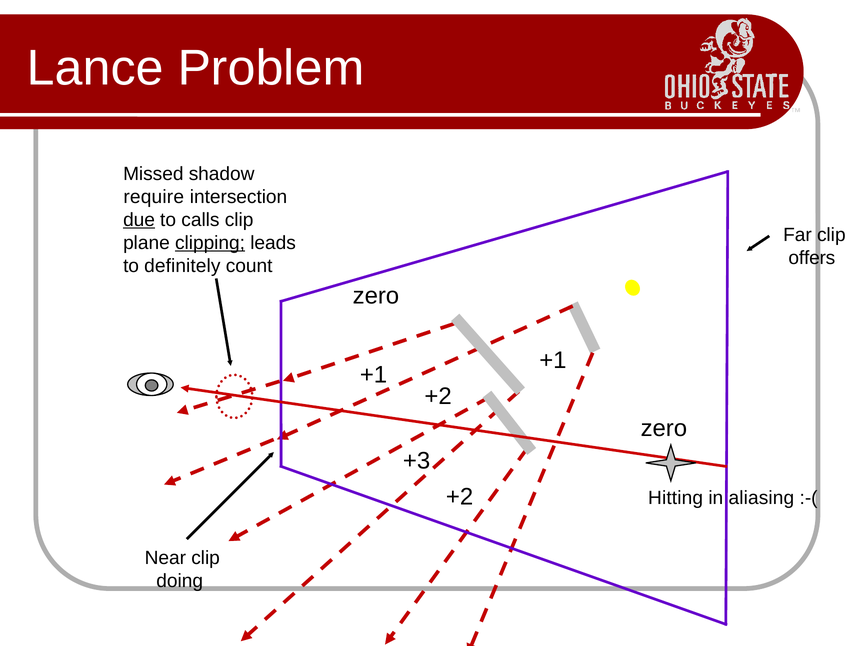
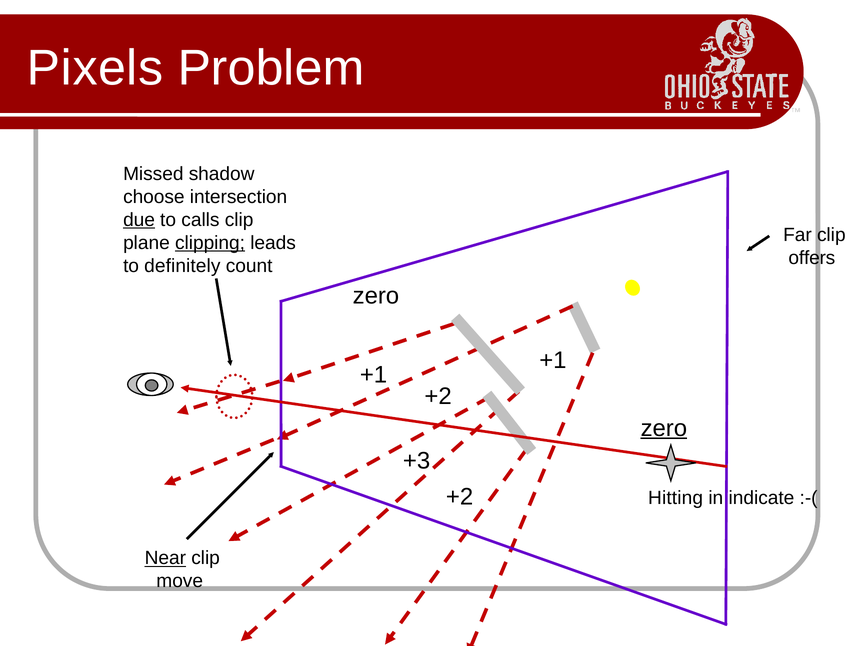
Lance: Lance -> Pixels
require: require -> choose
zero at (664, 428) underline: none -> present
aliasing: aliasing -> indicate
Near underline: none -> present
doing: doing -> move
